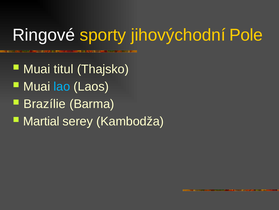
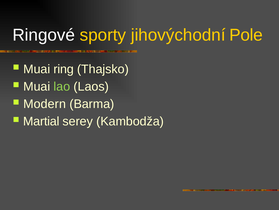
titul: titul -> ring
lao colour: light blue -> light green
Brazílie: Brazílie -> Modern
